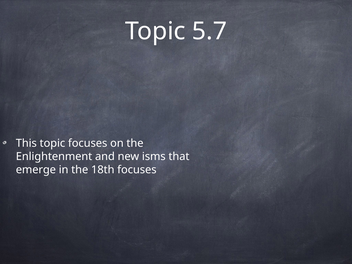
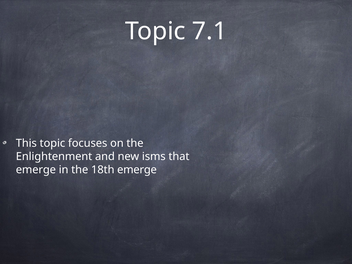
5.7: 5.7 -> 7.1
18th focuses: focuses -> emerge
